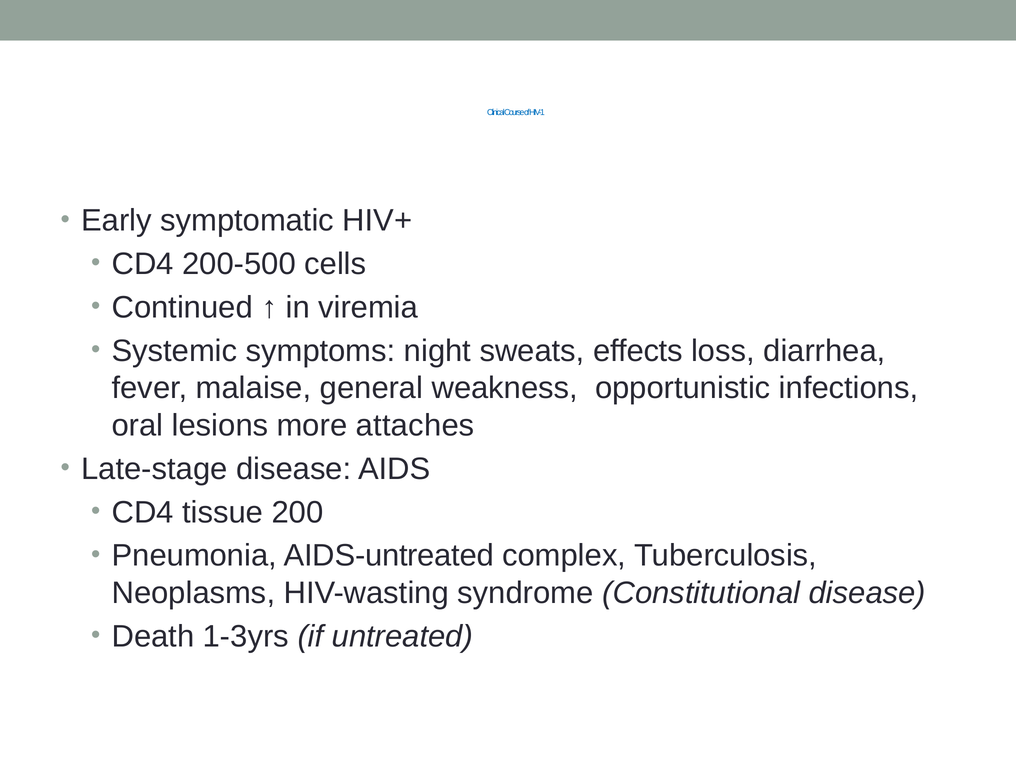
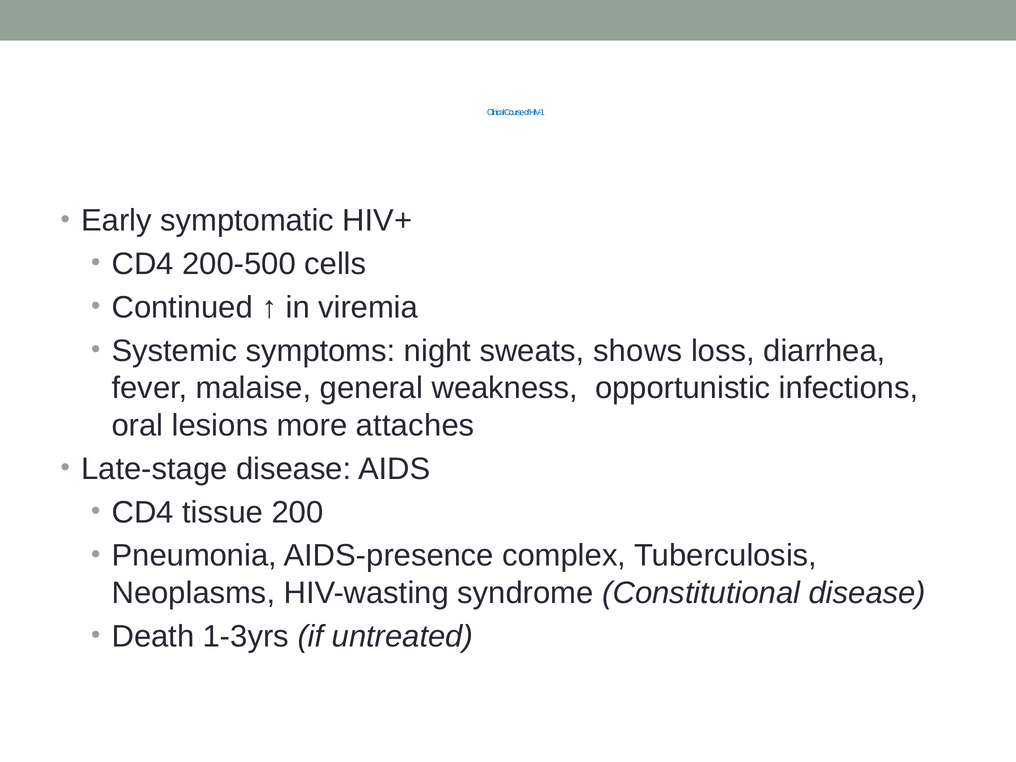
effects: effects -> shows
AIDS-untreated: AIDS-untreated -> AIDS-presence
